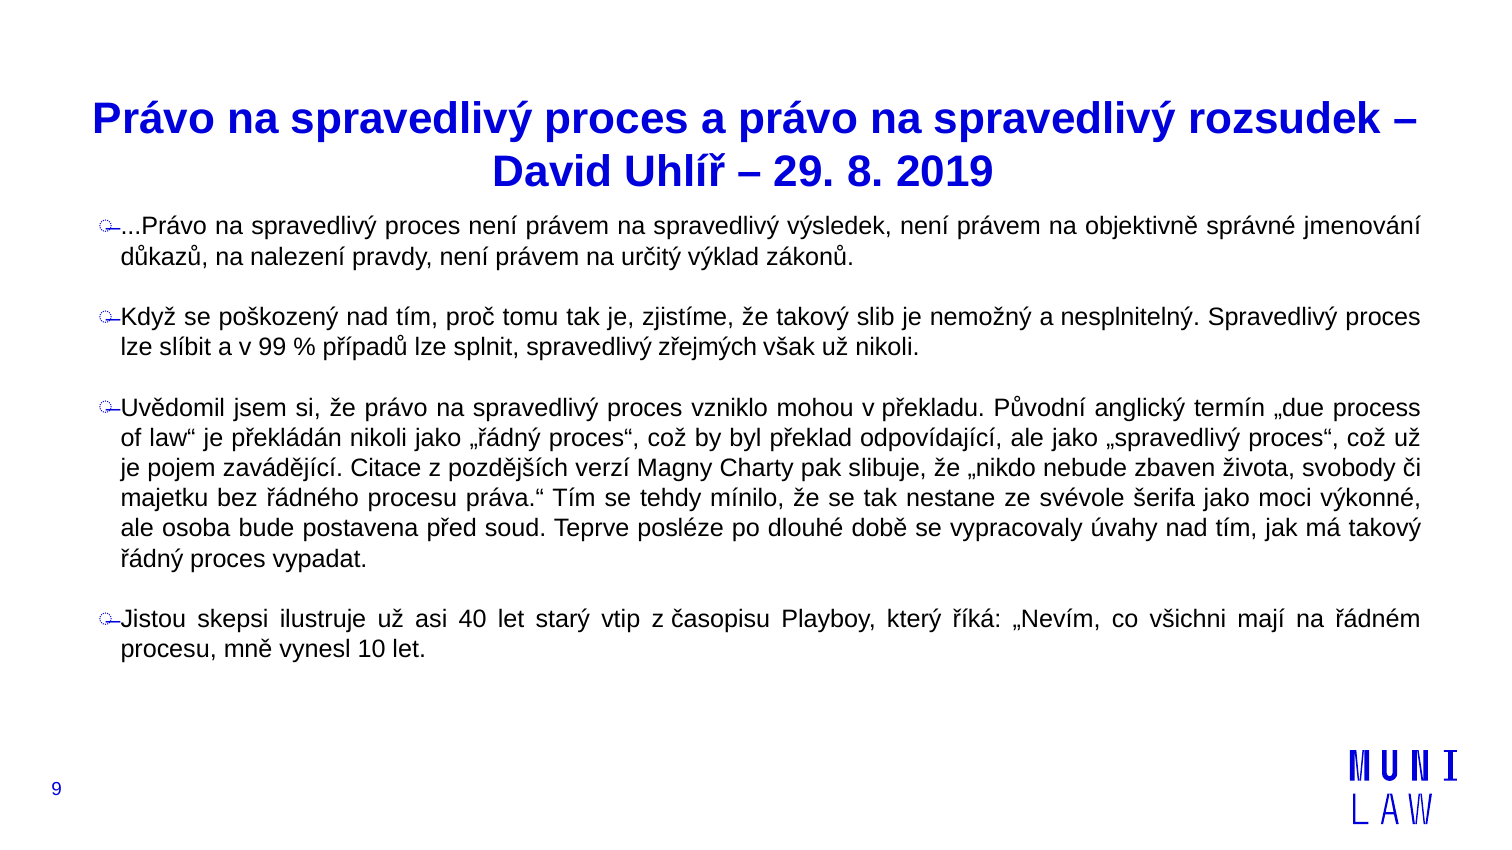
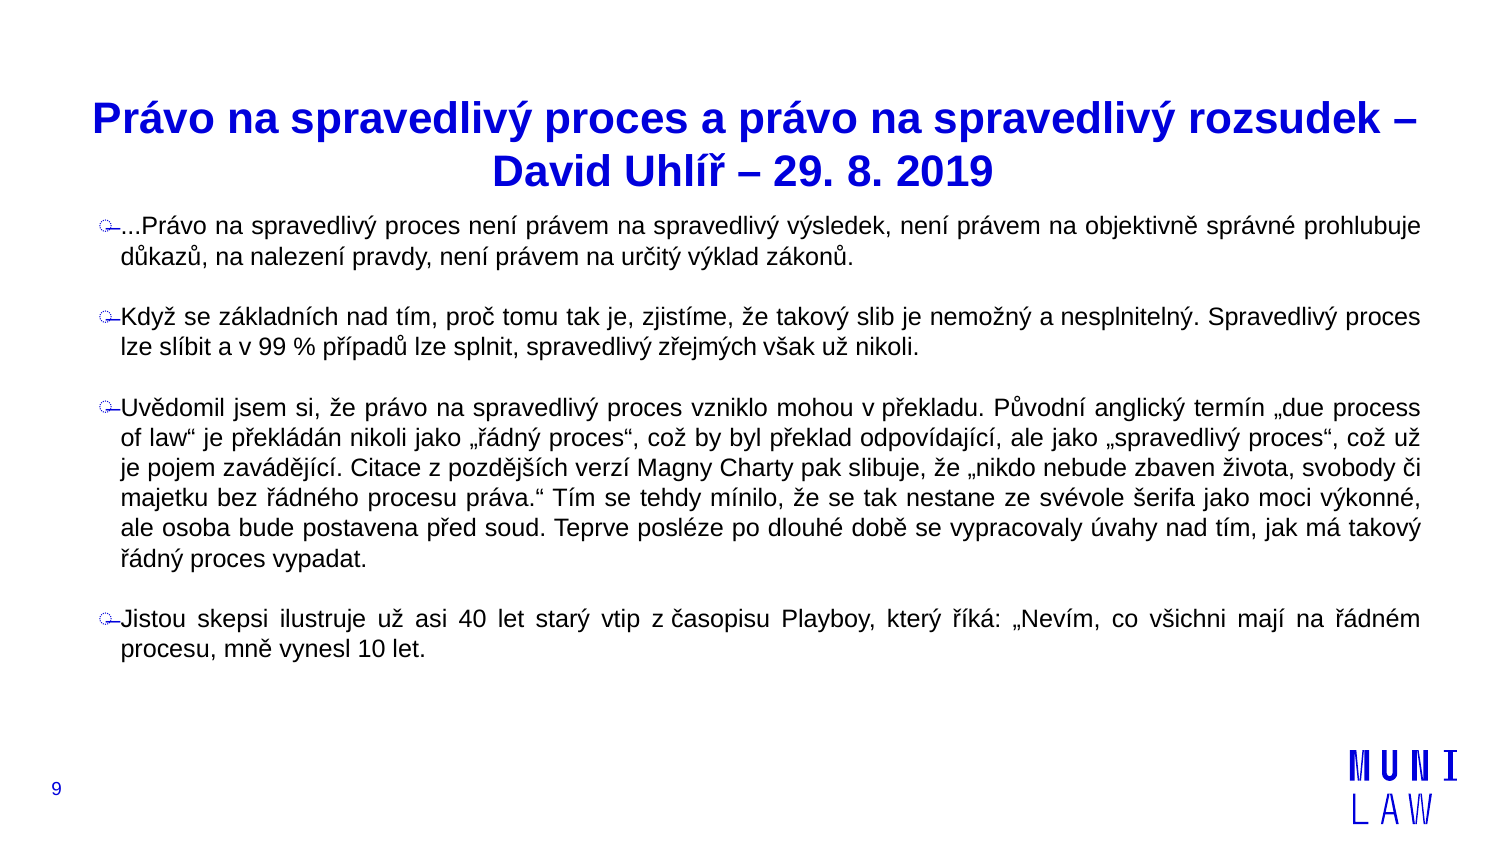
jmenování: jmenování -> prohlubuje
poškozený: poškozený -> základních
